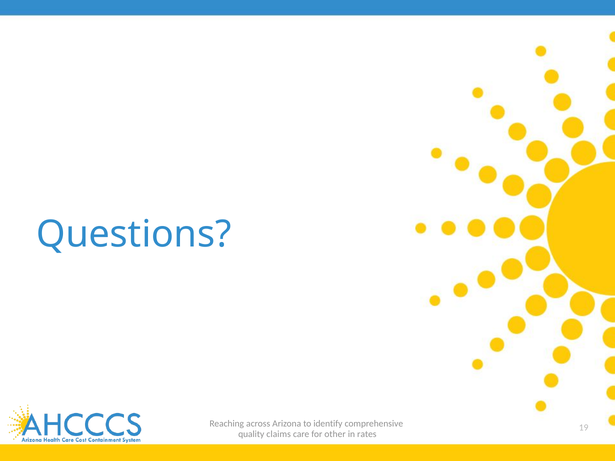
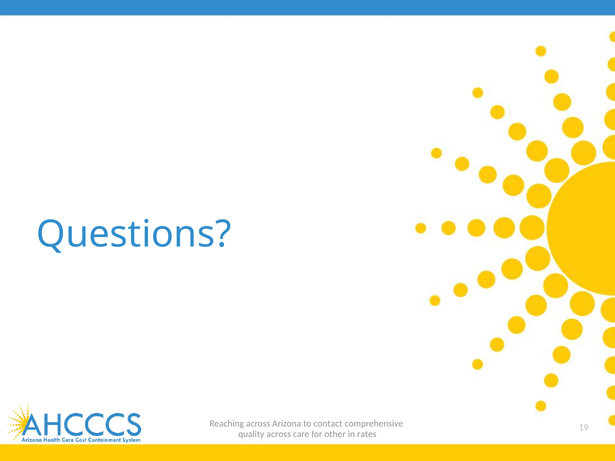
identify: identify -> contact
quality claims: claims -> across
